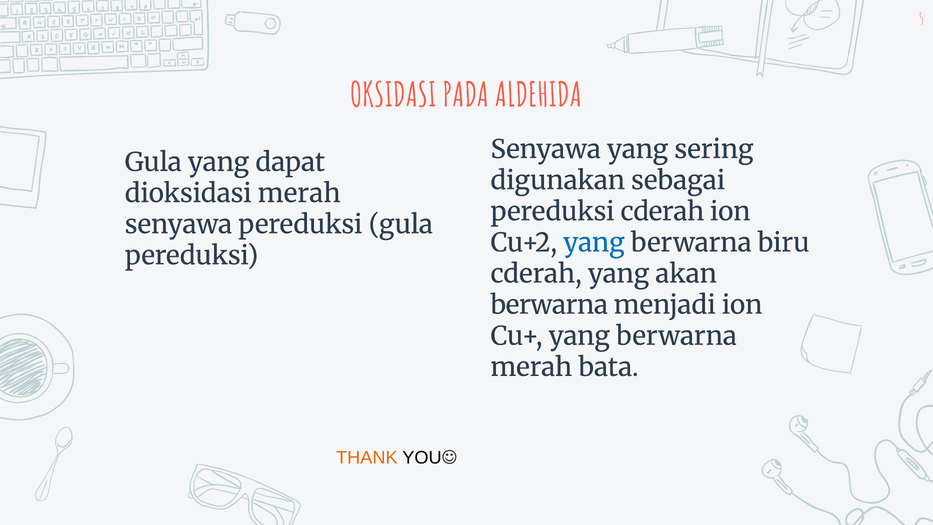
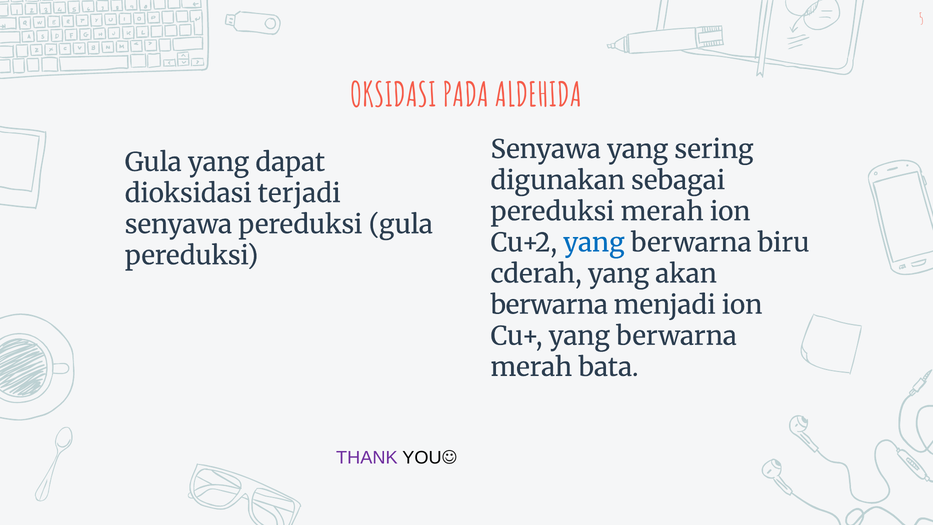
dioksidasi merah: merah -> terjadi
pereduksi cderah: cderah -> merah
THANK colour: orange -> purple
